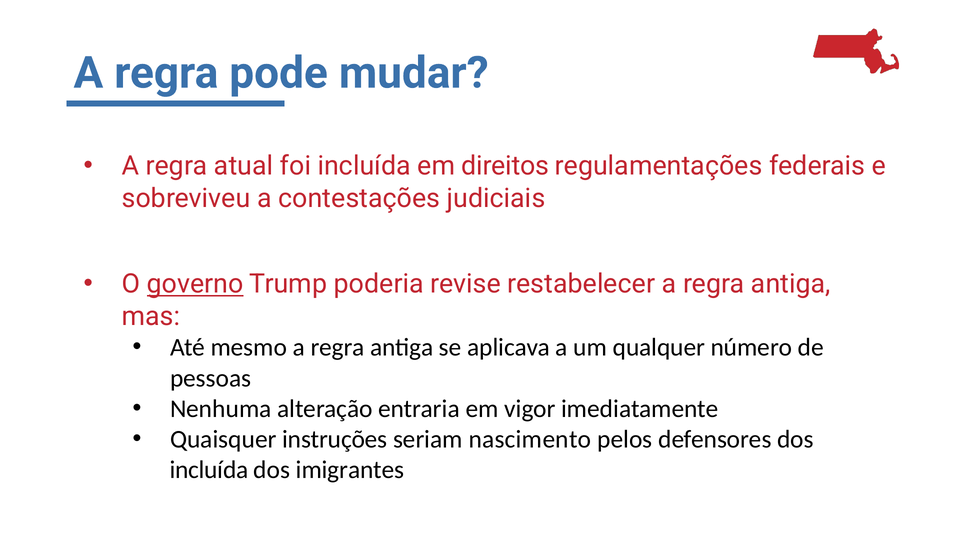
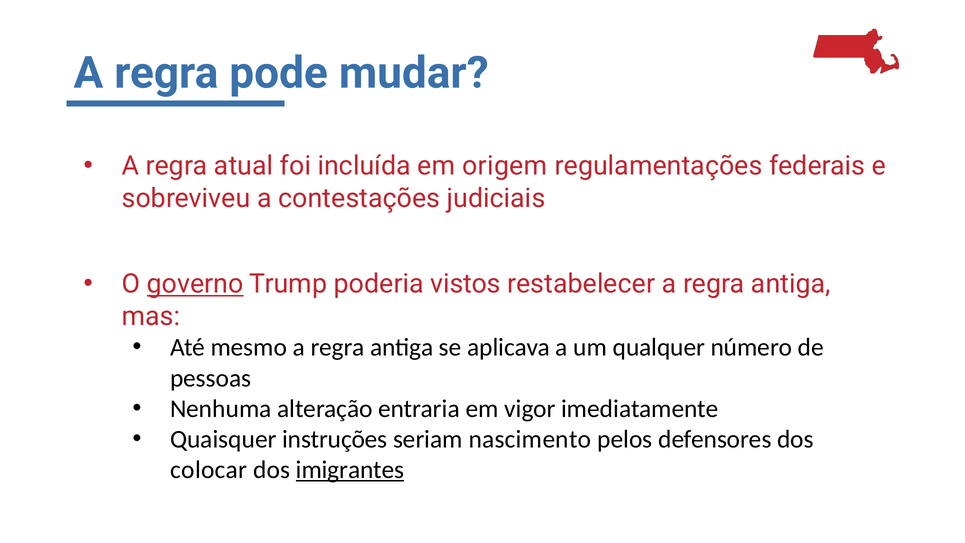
direitos: direitos -> origem
revise: revise -> vistos
incluída at (209, 470): incluída -> colocar
imigrantes underline: none -> present
